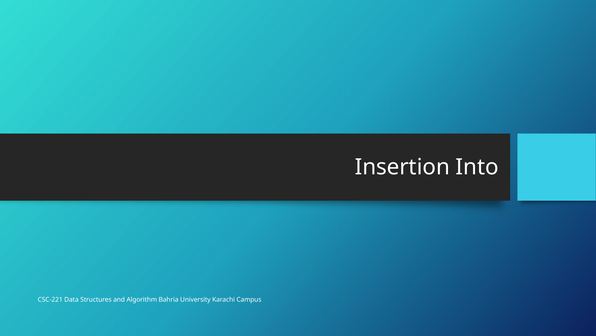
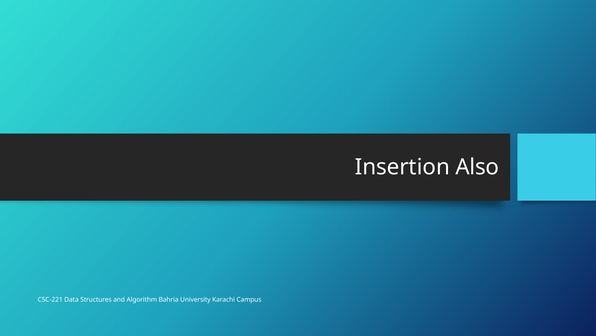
Into: Into -> Also
